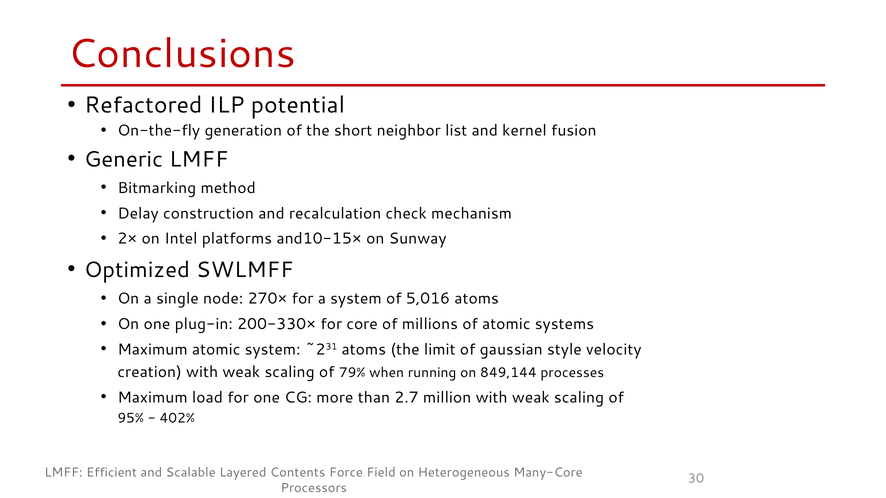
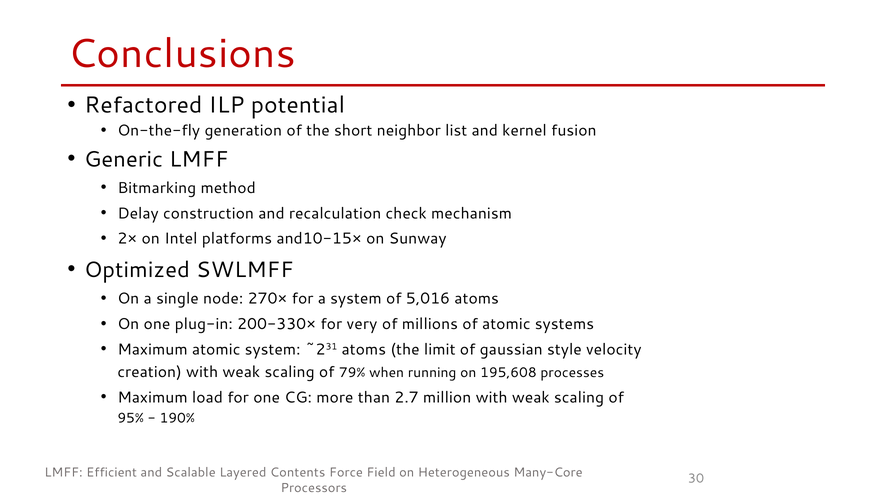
core: core -> very
849,144: 849,144 -> 195,608
402%: 402% -> 190%
